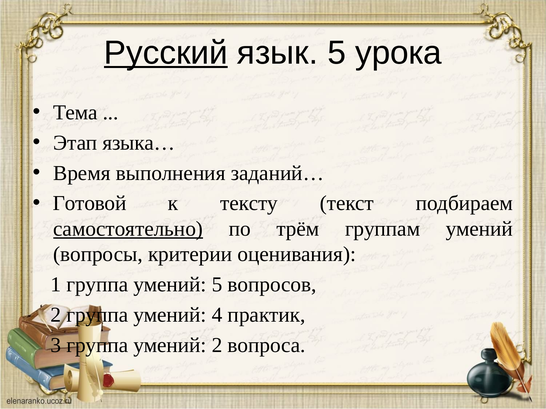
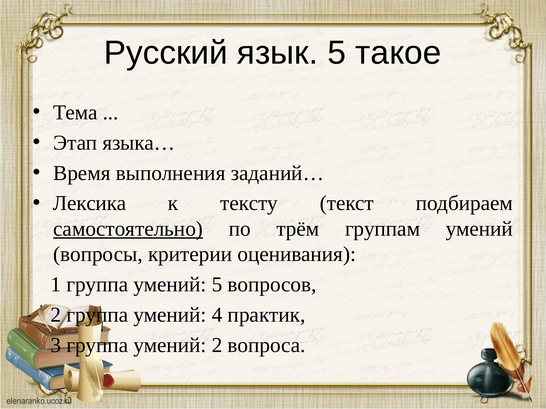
Русский underline: present -> none
урока: урока -> такое
Готовой: Готовой -> Лексика
